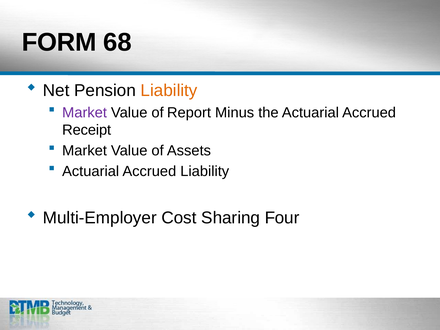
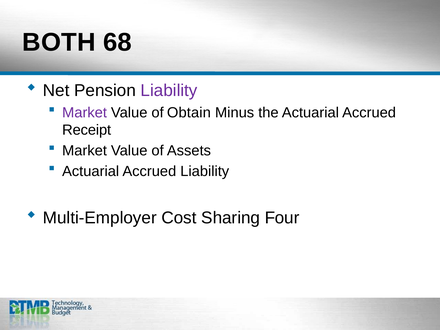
FORM: FORM -> BOTH
Liability at (169, 91) colour: orange -> purple
Report: Report -> Obtain
